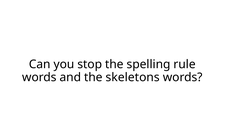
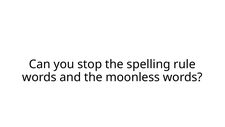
skeletons: skeletons -> moonless
